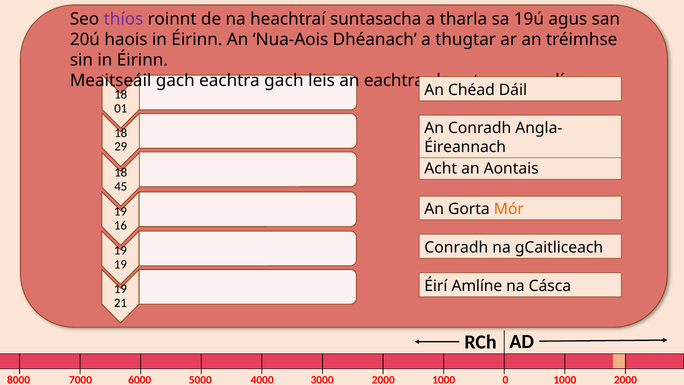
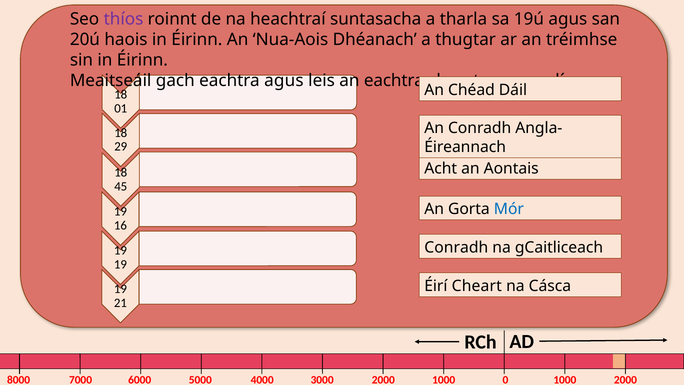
eachtra gach: gach -> agus
Mór colour: orange -> blue
Éirí Amlíne: Amlíne -> Cheart
